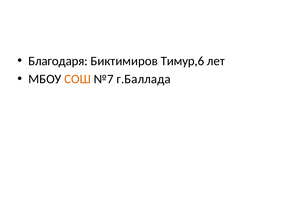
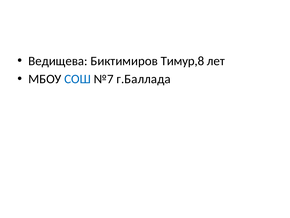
Благодаря: Благодаря -> Ведищева
Тимур,6: Тимур,6 -> Тимур,8
СОШ colour: orange -> blue
